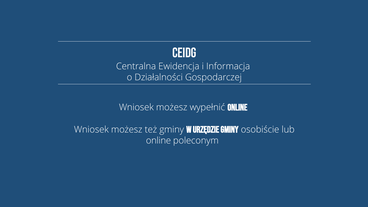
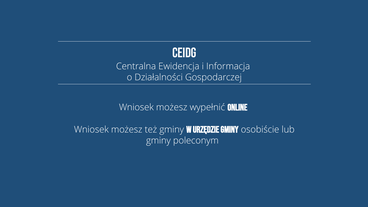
online at (158, 141): online -> gminy
